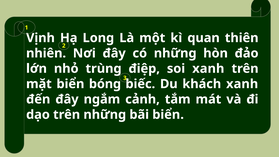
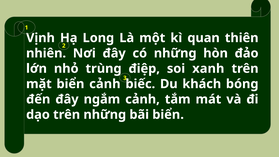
bóng at (105, 84): bóng -> cảnh
khách xanh: xanh -> bóng
